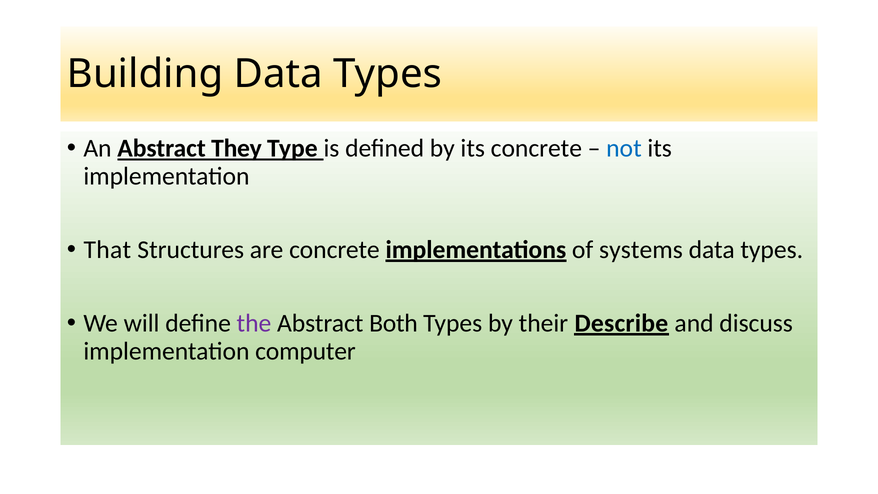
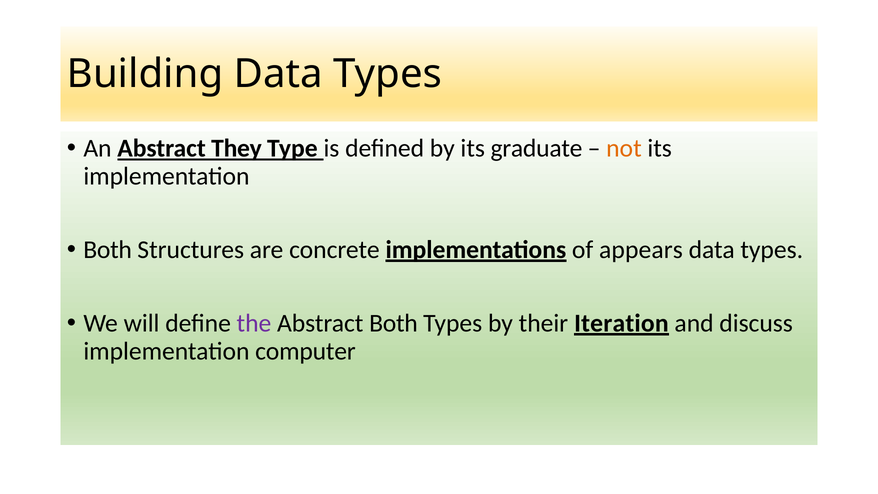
its concrete: concrete -> graduate
not colour: blue -> orange
That at (107, 250): That -> Both
systems: systems -> appears
Describe: Describe -> Iteration
